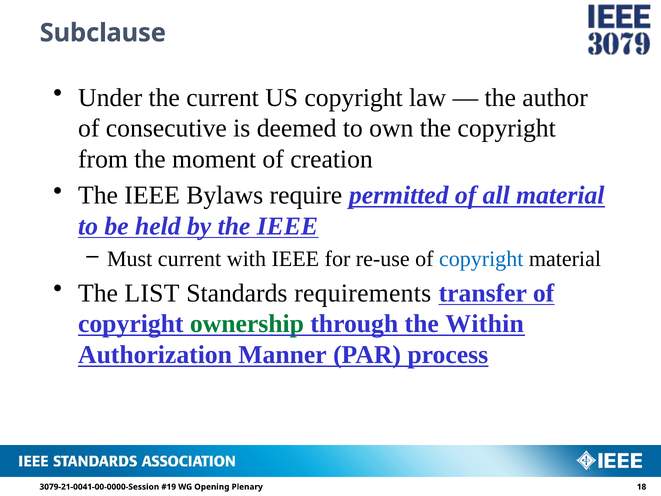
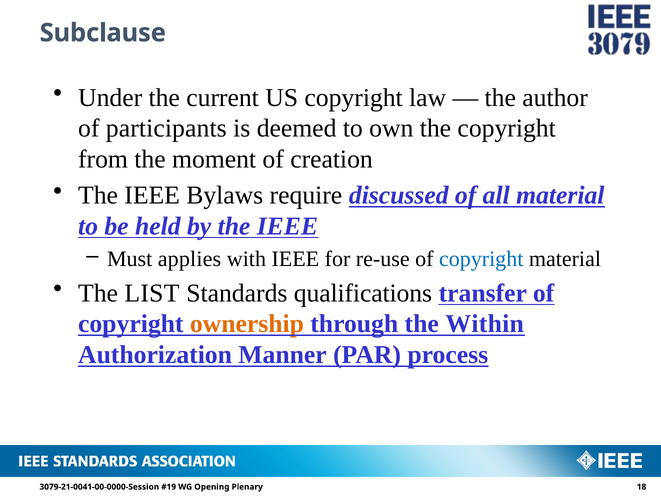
consecutive: consecutive -> participants
permitted: permitted -> discussed
Must current: current -> applies
requirements: requirements -> qualifications
ownership colour: green -> orange
